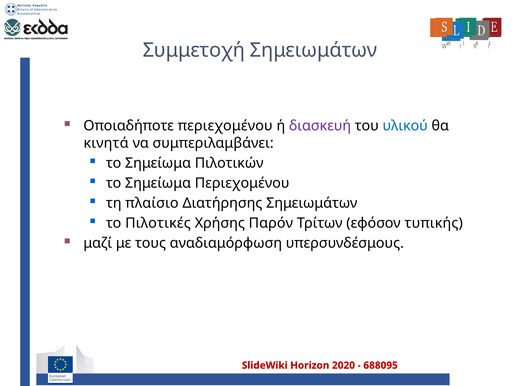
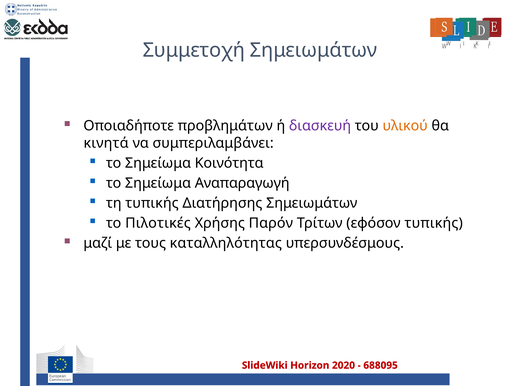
Οποιαδήποτε περιεχομένου: περιεχομένου -> προβλημάτων
υλικού colour: blue -> orange
Πιλοτικών: Πιλοτικών -> Κοινότητα
Σημείωμα Περιεχομένου: Περιεχομένου -> Αναπαραγωγή
τη πλαίσιο: πλαίσιο -> τυπικής
αναδιαμόρφωση: αναδιαμόρφωση -> καταλληλότητας
